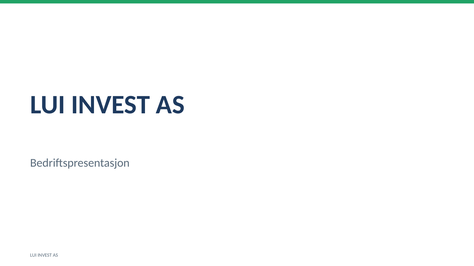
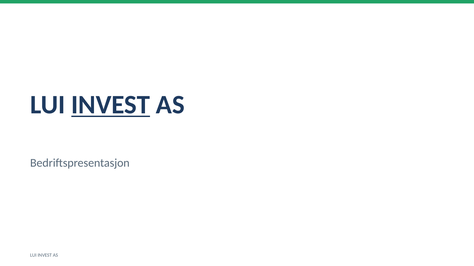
INVEST at (111, 105) underline: none -> present
